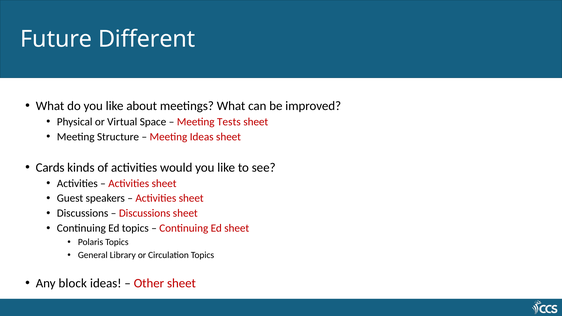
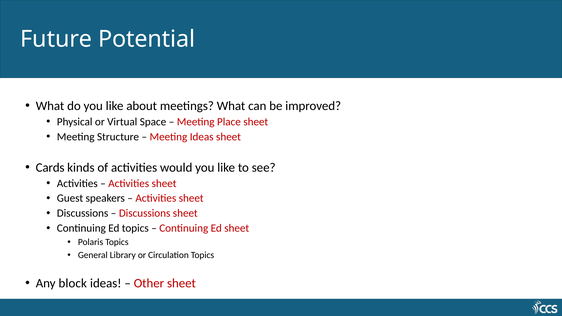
Different: Different -> Potential
Tests: Tests -> Place
